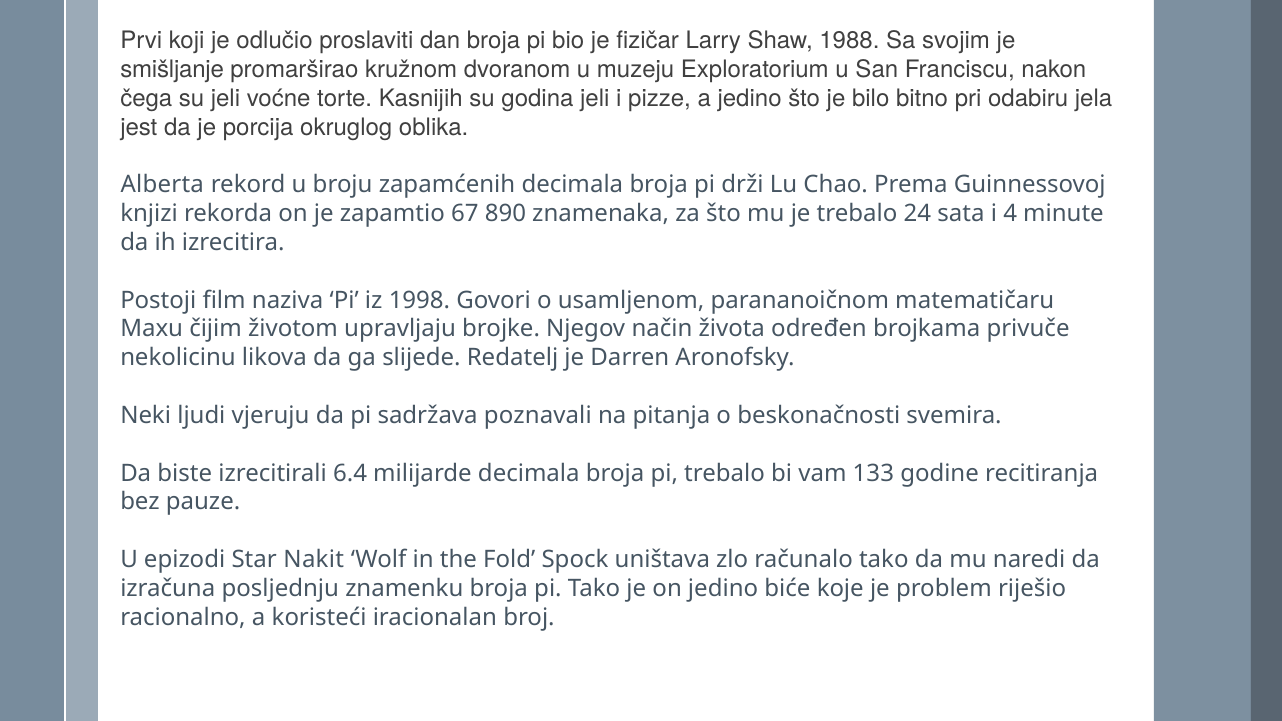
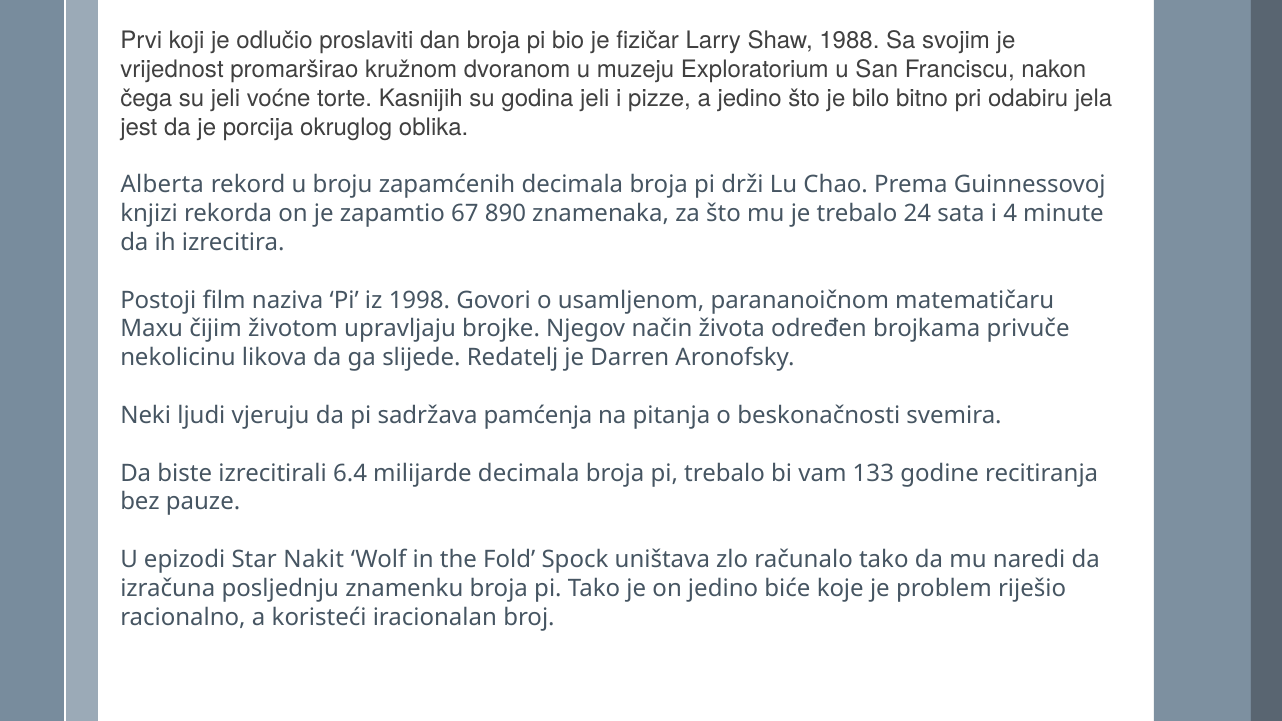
smišljanje: smišljanje -> vrijednost
poznavali: poznavali -> pamćenja
